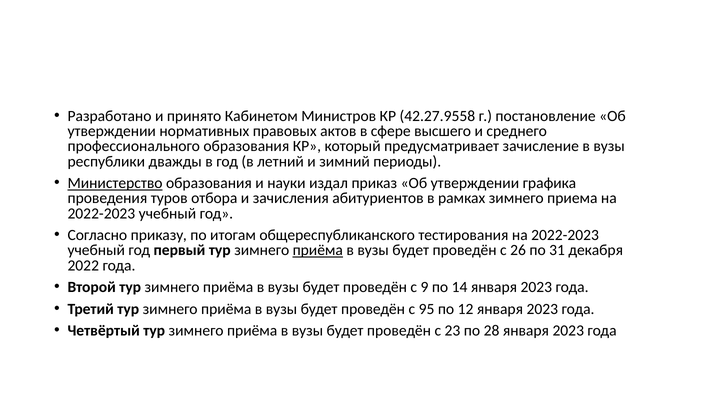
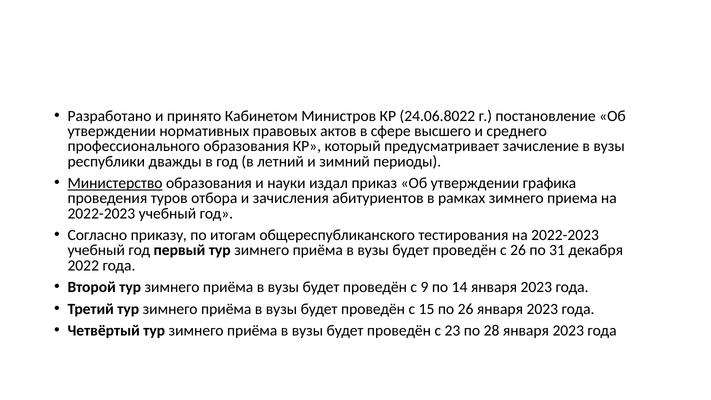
42.27.9558: 42.27.9558 -> 24.06.8022
приёма at (318, 250) underline: present -> none
95: 95 -> 15
по 12: 12 -> 26
